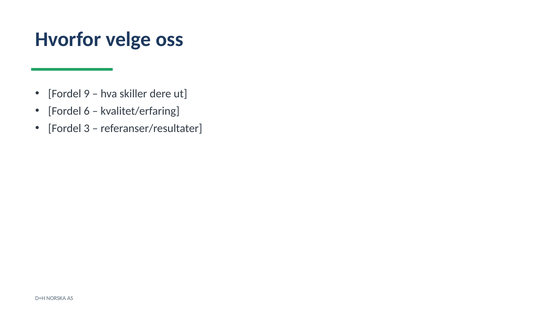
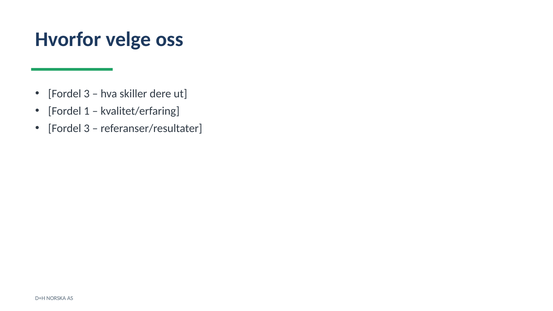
9 at (87, 94): 9 -> 3
6: 6 -> 1
